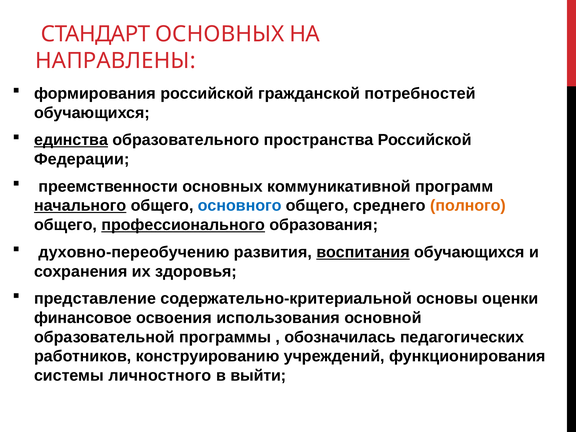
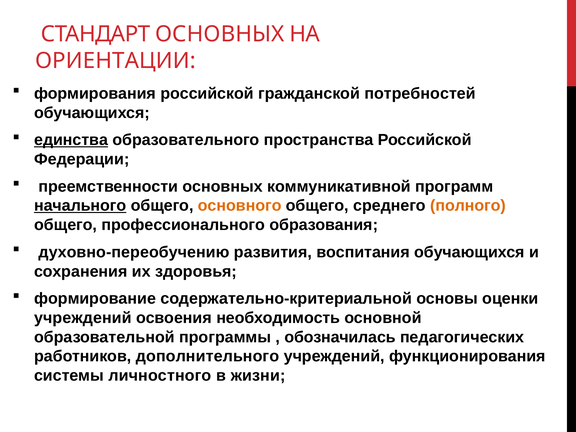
НАПРАВЛЕНЫ: НАПРАВЛЕНЫ -> ОРИЕНТАЦИИ
основного colour: blue -> orange
профессионального underline: present -> none
воспитания underline: present -> none
представление: представление -> формирование
финансовое at (83, 318): финансовое -> учреждений
использования: использования -> необходимость
конструированию: конструированию -> дополнительного
выйти: выйти -> жизни
